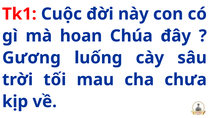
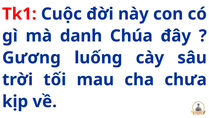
hoan: hoan -> danh
